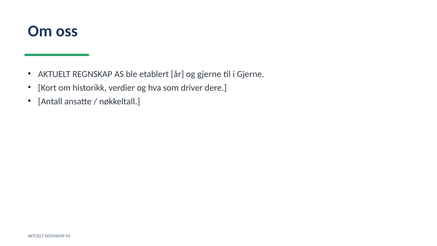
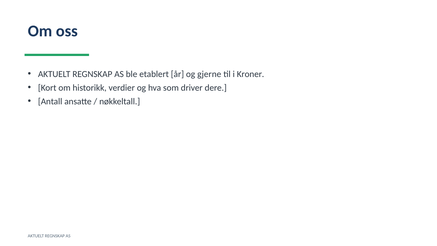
i Gjerne: Gjerne -> Kroner
